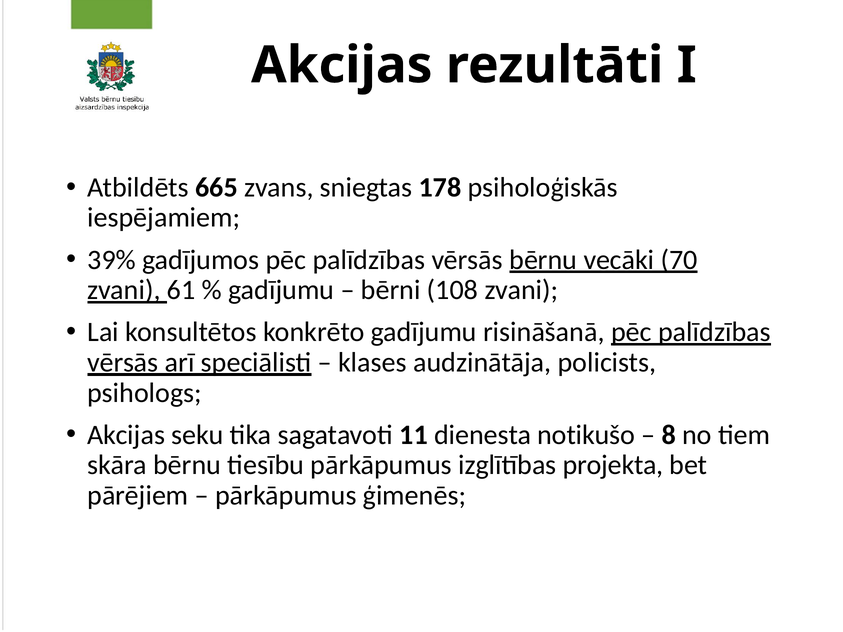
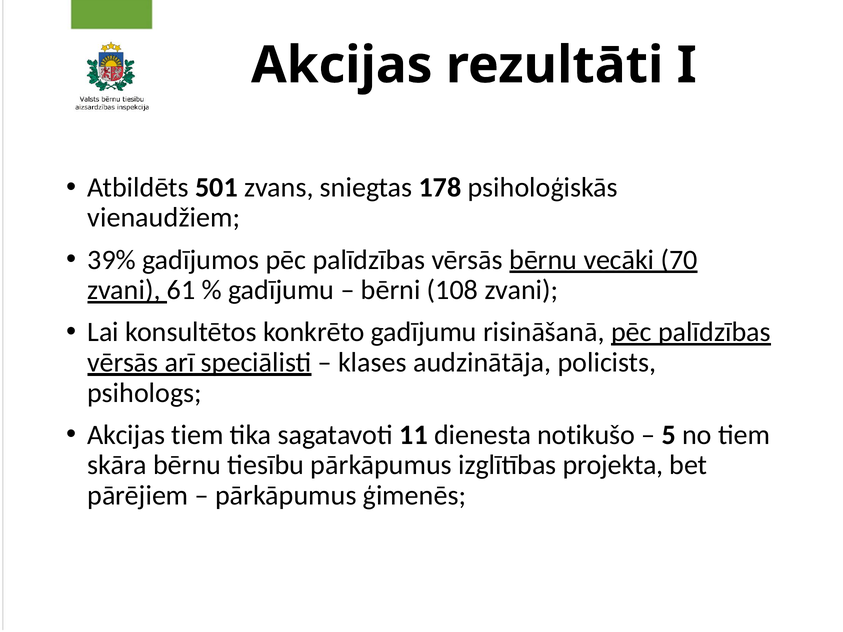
665: 665 -> 501
iespējamiem: iespējamiem -> vienaudžiem
Akcijas seku: seku -> tiem
8: 8 -> 5
